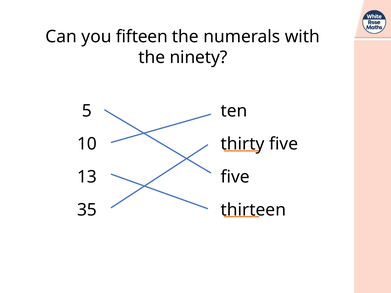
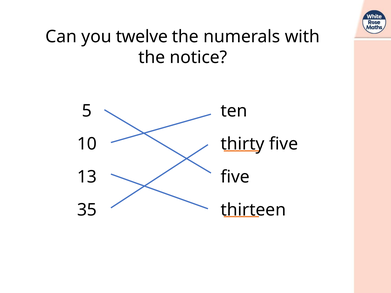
fifteen: fifteen -> twelve
ninety: ninety -> notice
